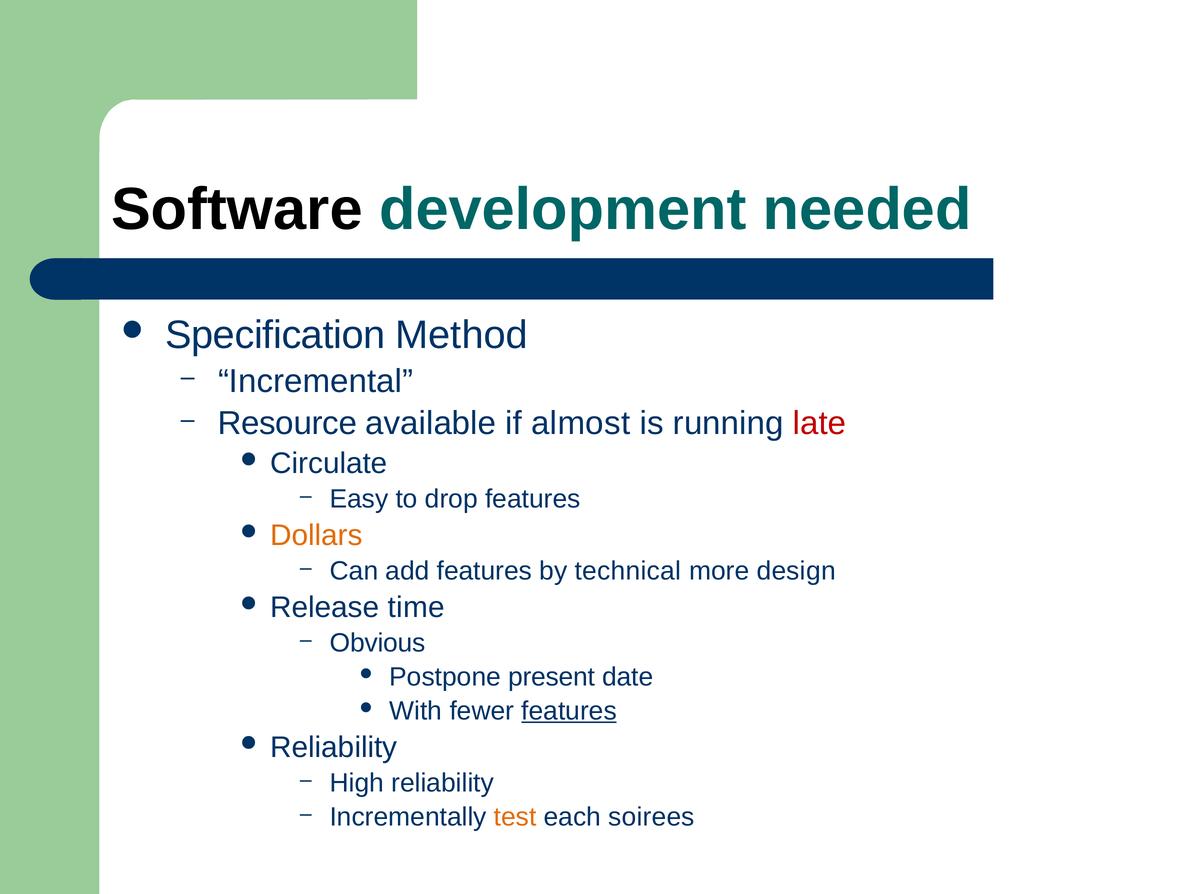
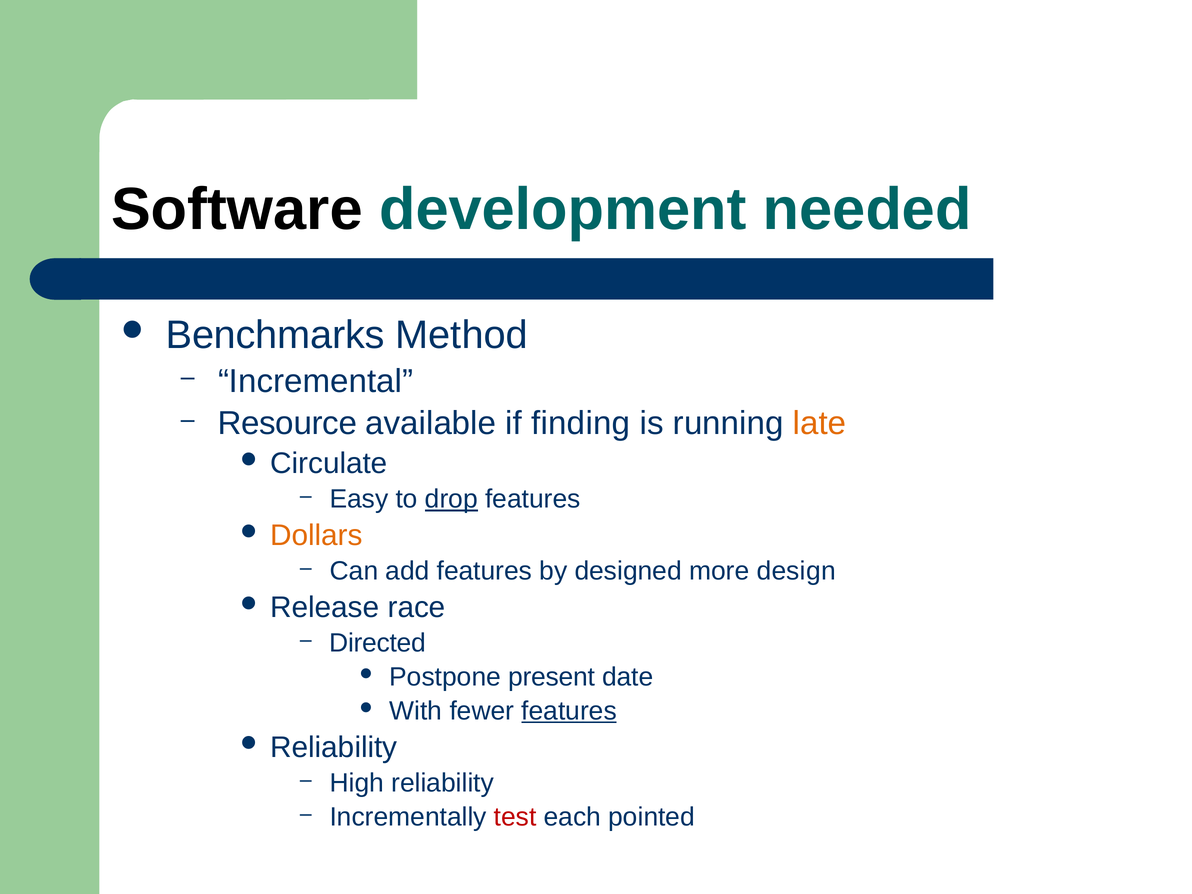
Specification: Specification -> Benchmarks
almost: almost -> finding
late colour: red -> orange
drop underline: none -> present
technical: technical -> designed
time: time -> race
Obvious: Obvious -> Directed
test colour: orange -> red
soirees: soirees -> pointed
